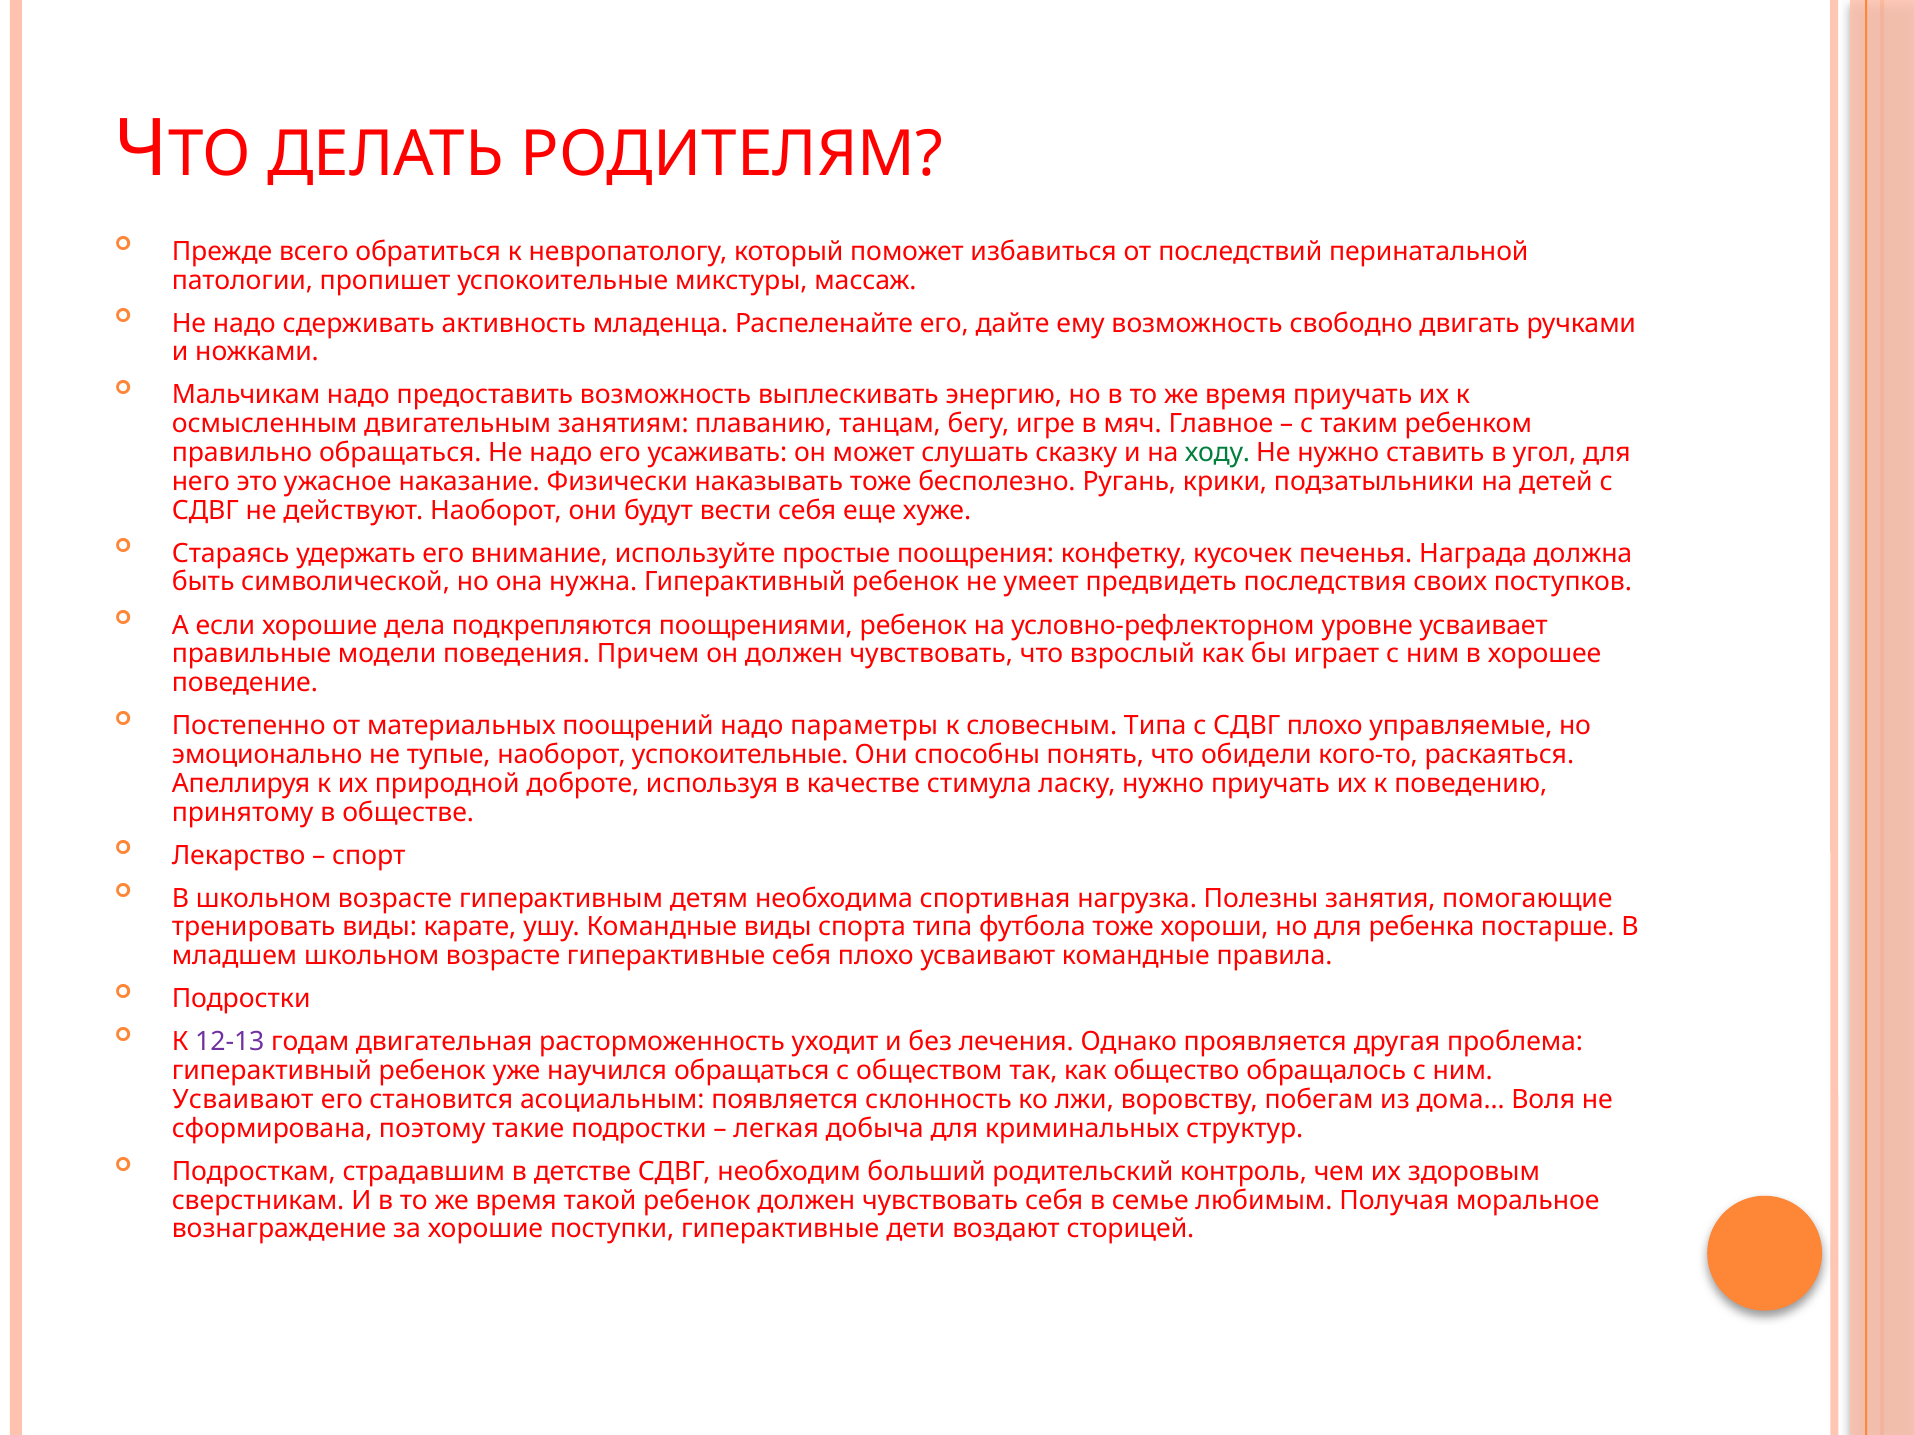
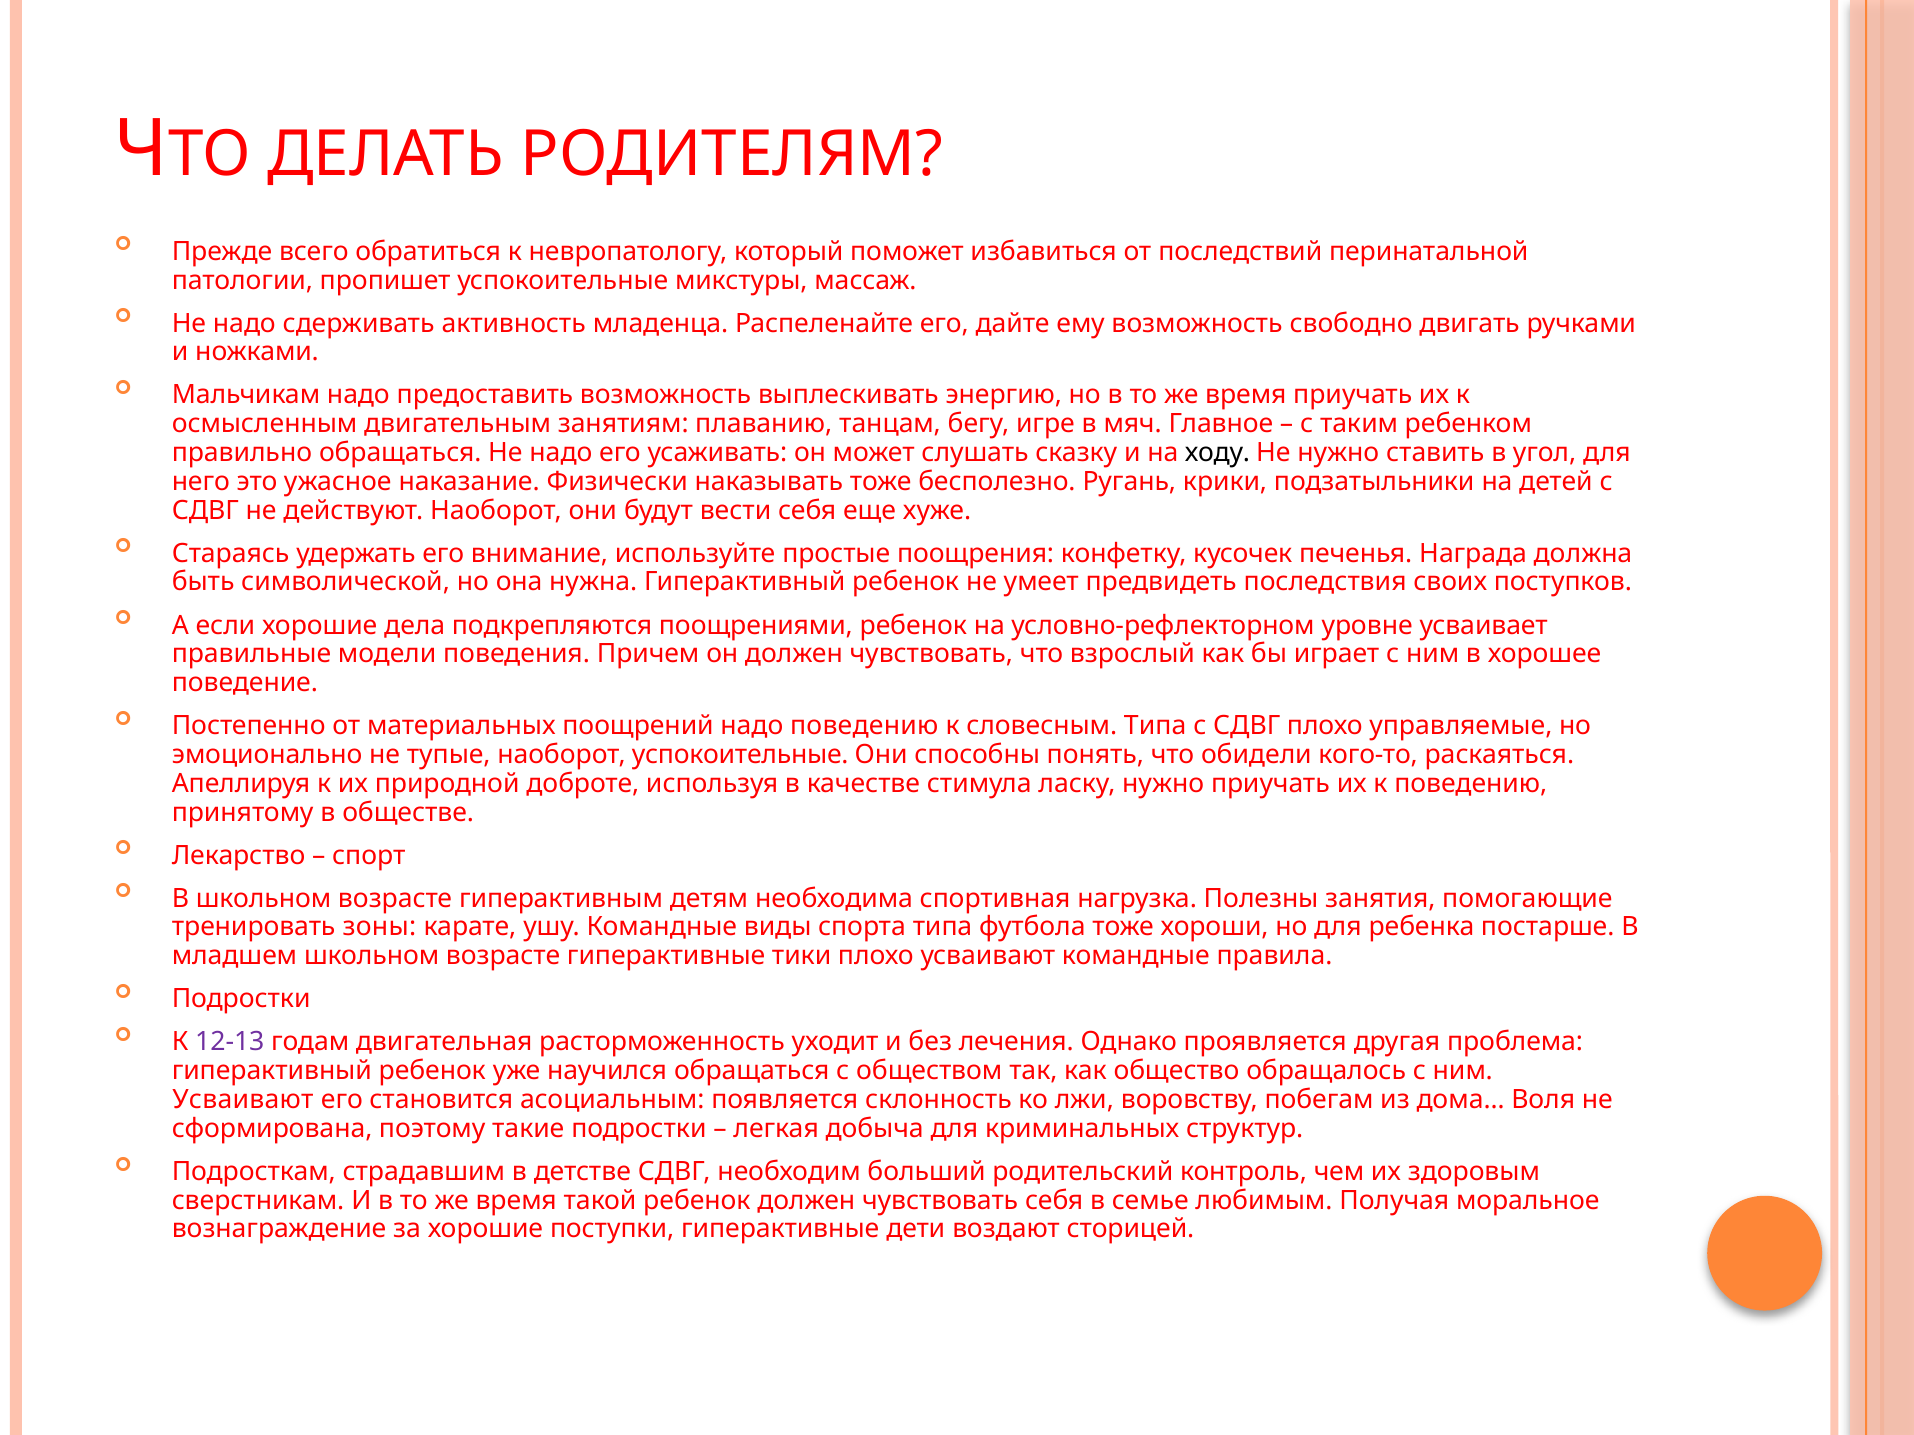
ходу colour: green -> black
надо параметры: параметры -> поведению
тренировать виды: виды -> зоны
гиперактивные себя: себя -> тики
